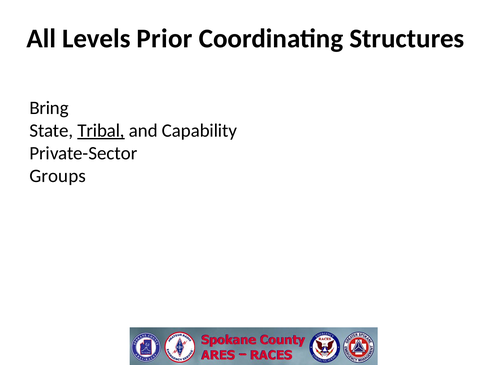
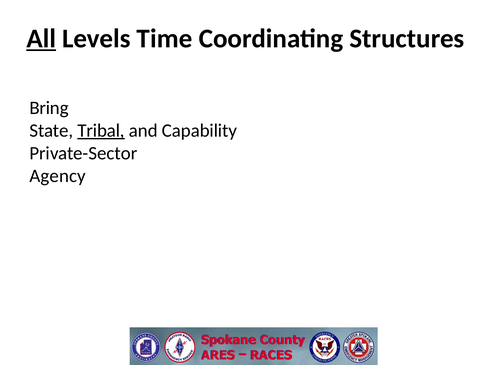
All underline: none -> present
Prior: Prior -> Time
Groups: Groups -> Agency
